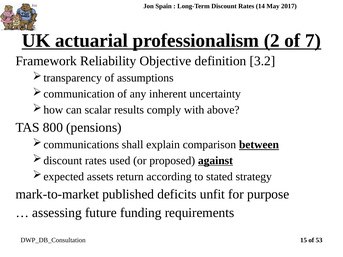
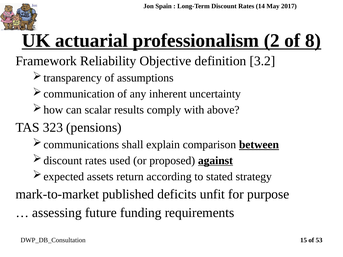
7: 7 -> 8
800: 800 -> 323
